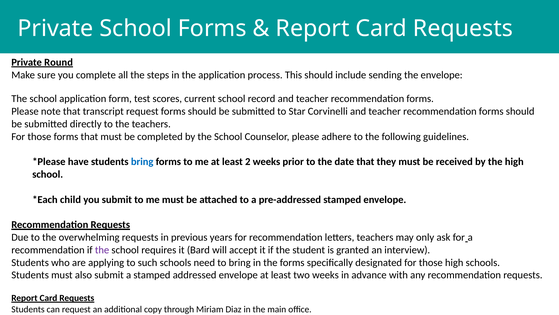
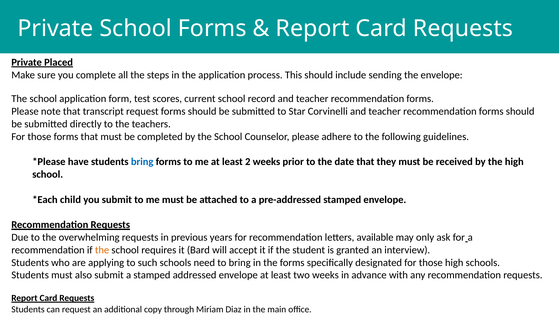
Round: Round -> Placed
letters teachers: teachers -> available
the at (102, 250) colour: purple -> orange
